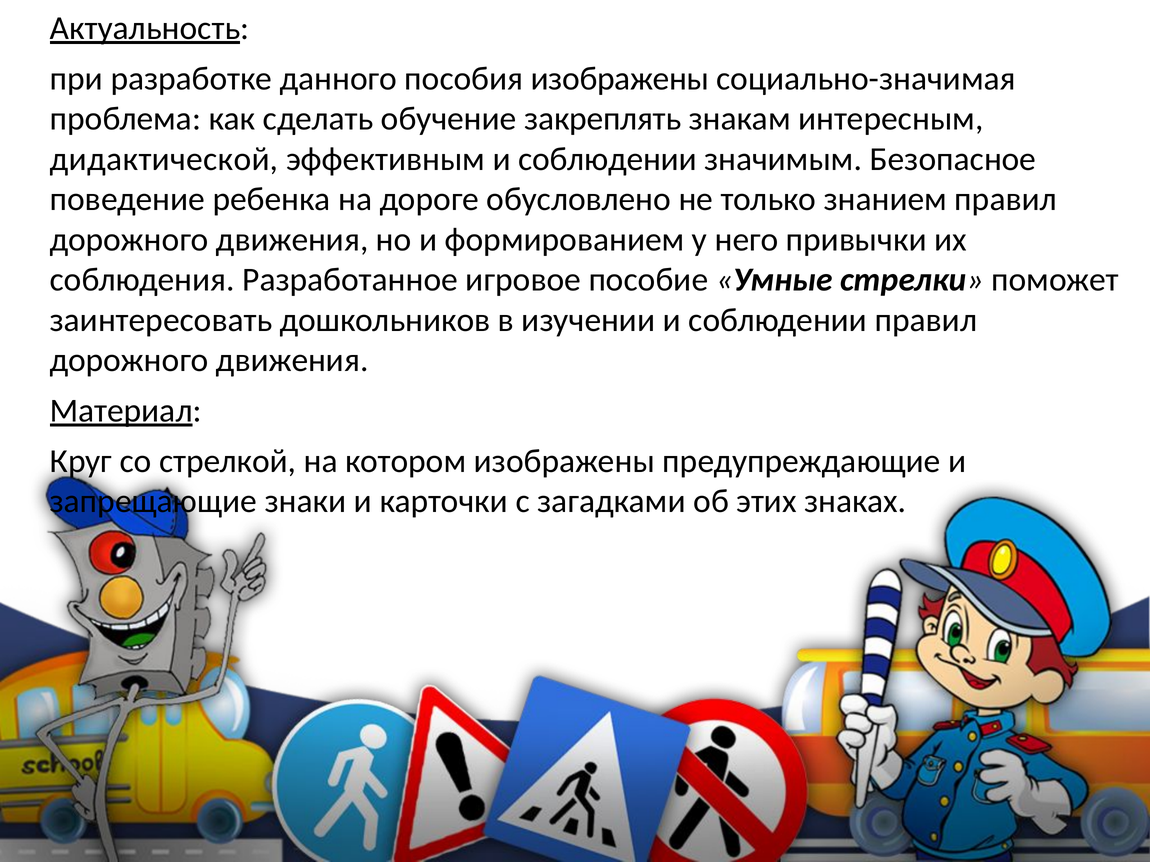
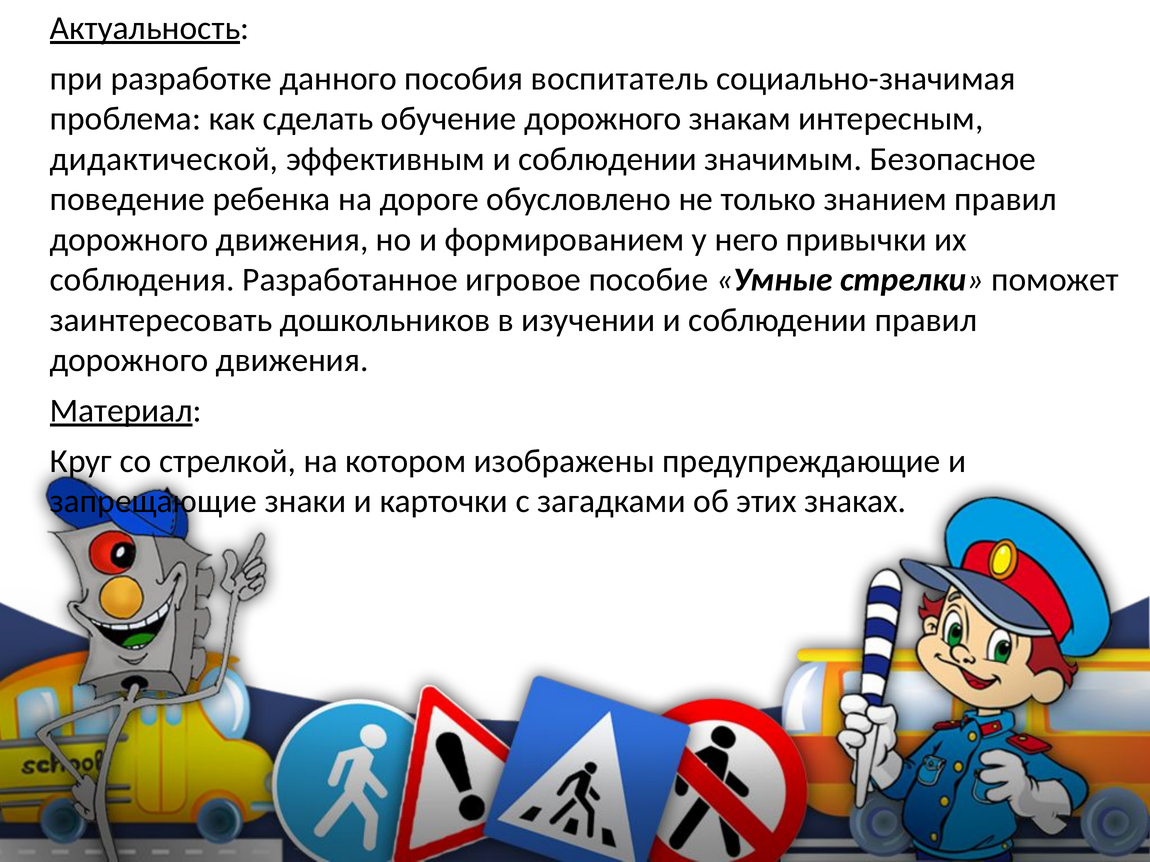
пособия изображены: изображены -> воспитатель
обучение закреплять: закреплять -> дорожного
